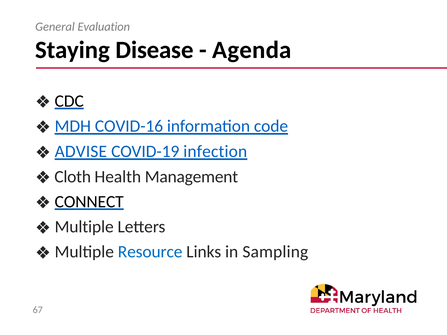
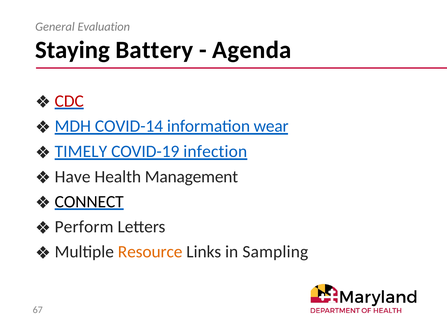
Disease: Disease -> Battery
CDC colour: black -> red
COVID-16: COVID-16 -> COVID-14
code: code -> wear
ADVISE: ADVISE -> TIMELY
Cloth: Cloth -> Have
Multiple at (84, 227): Multiple -> Perform
Resource colour: blue -> orange
